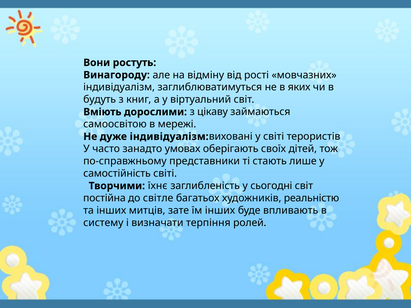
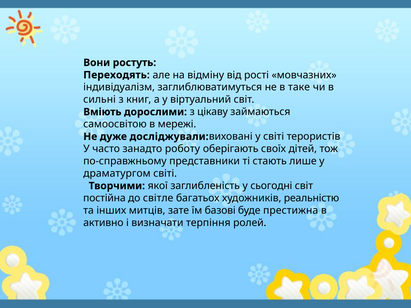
Винагороду: Винагороду -> Переходять
яких: яких -> таке
будуть: будуть -> сильні
дуже індивідуалізм: індивідуалізм -> досліджували
умовах: умовах -> роботу
самостійність: самостійність -> драматургом
їхнє: їхнє -> якої
їм інших: інших -> базові
впливають: впливають -> престижна
систему: систему -> активно
